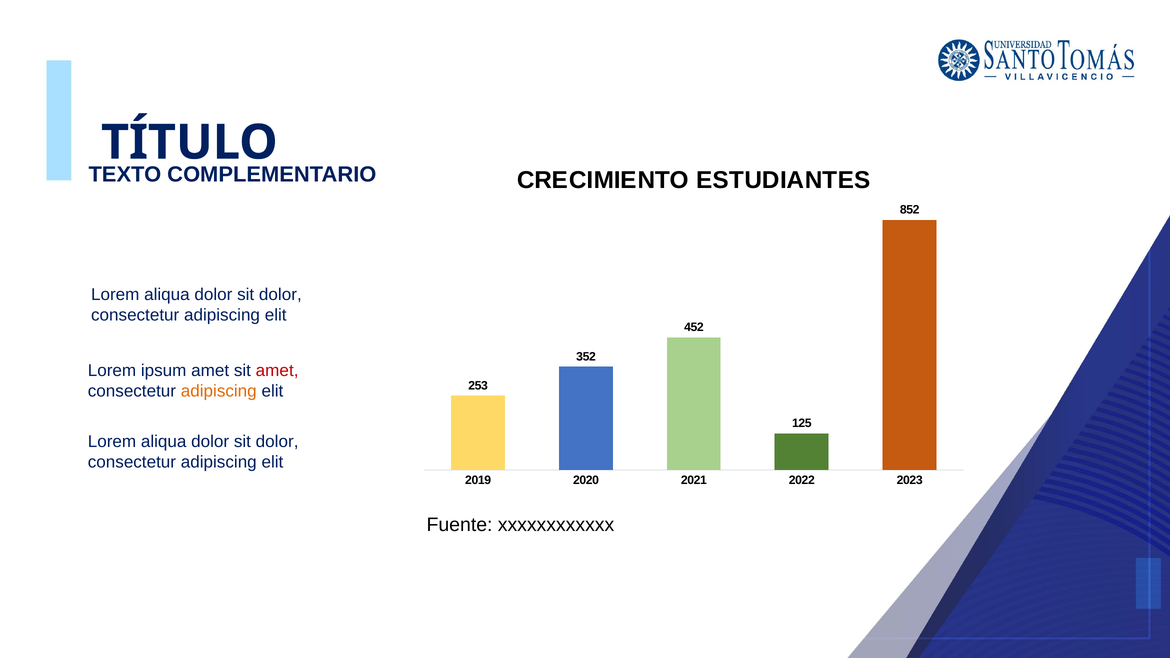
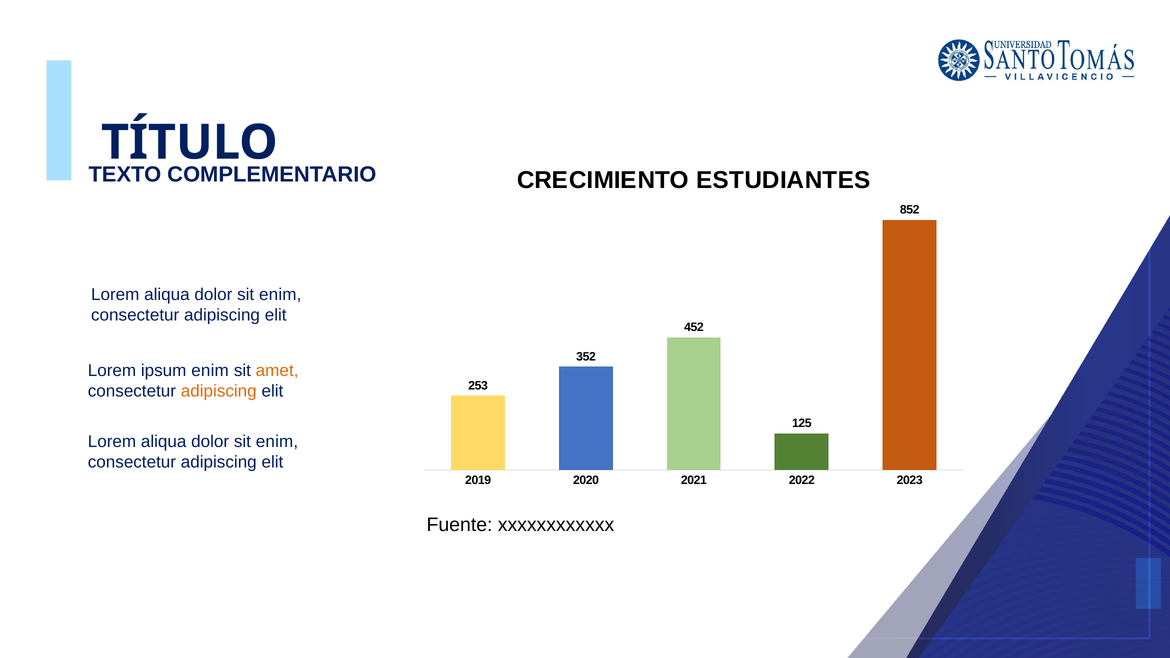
dolor at (280, 295): dolor -> enim
ipsum amet: amet -> enim
amet at (277, 371) colour: red -> orange
dolor at (277, 442): dolor -> enim
